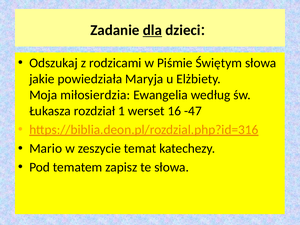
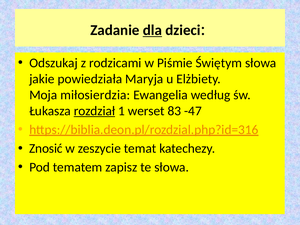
rozdział underline: none -> present
16: 16 -> 83
Mario: Mario -> Znosić
